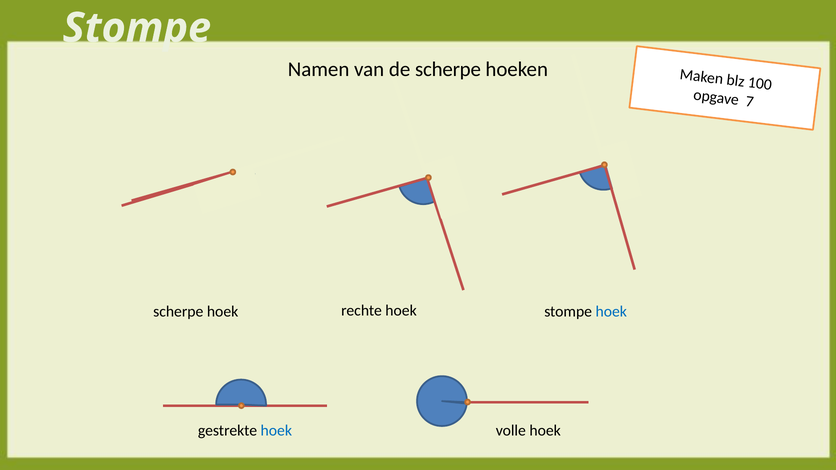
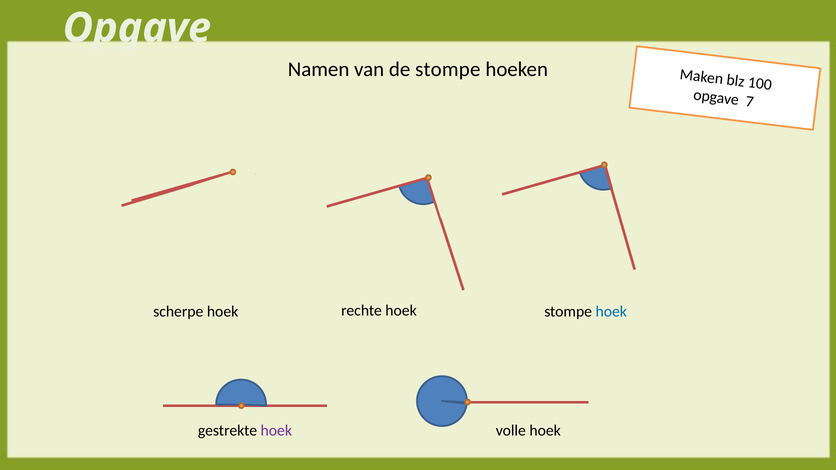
Stompe at (137, 28): Stompe -> Opgave
de scherpe: scherpe -> stompe
hoek at (276, 431) colour: blue -> purple
